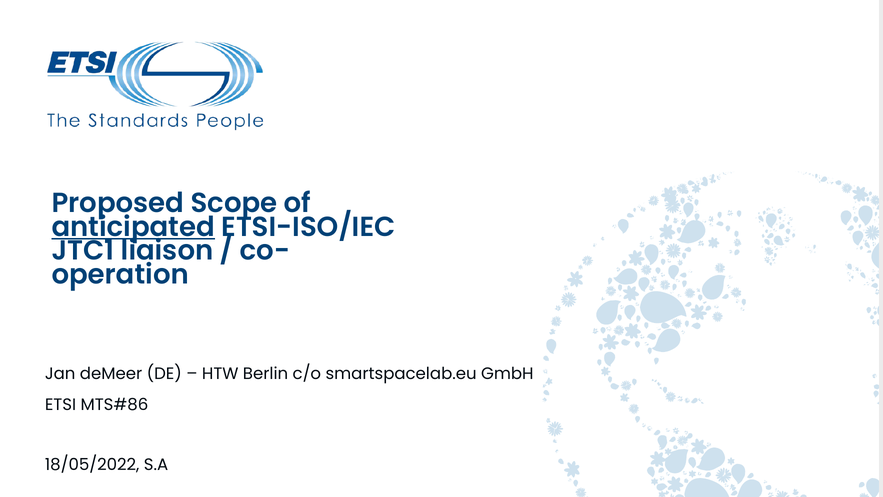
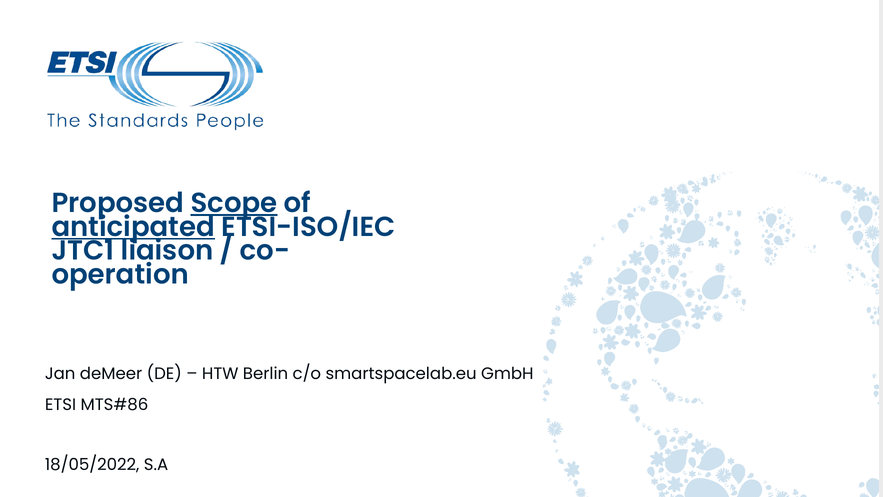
Scope underline: none -> present
